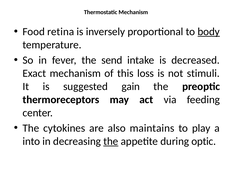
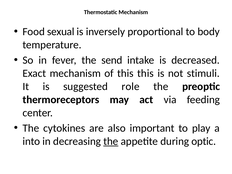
retina: retina -> sexual
body underline: present -> none
this loss: loss -> this
gain: gain -> role
maintains: maintains -> important
